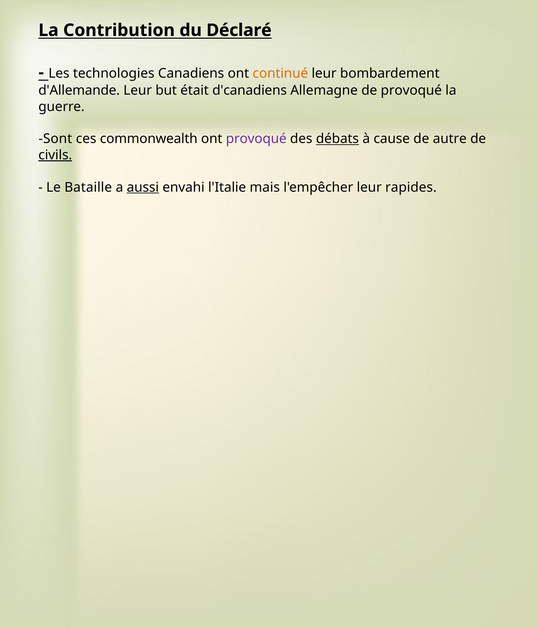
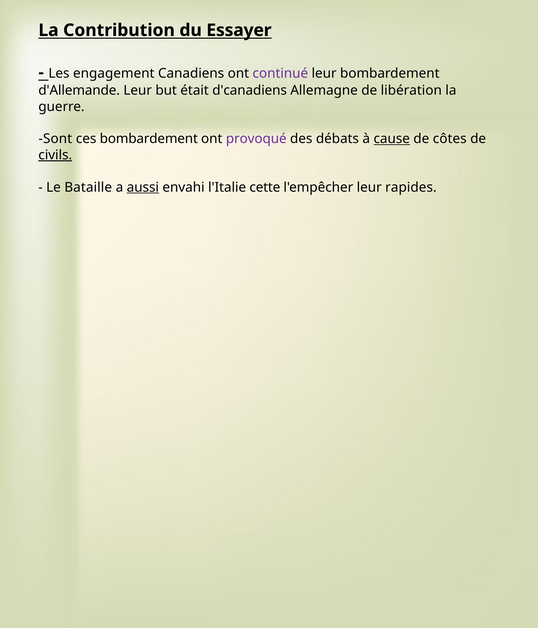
Déclaré: Déclaré -> Essayer
technologies: technologies -> engagement
continué colour: orange -> purple
de provoqué: provoqué -> libération
ces commonwealth: commonwealth -> bombardement
débats underline: present -> none
cause underline: none -> present
autre: autre -> côtes
mais: mais -> cette
